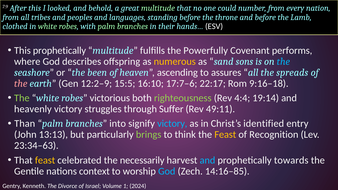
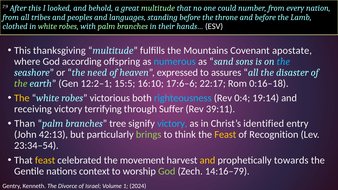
This prophetically: prophetically -> thanksgiving
Powerfully: Powerfully -> Mountains
performs: performs -> apostate
describes: describes -> according
numerous colour: yellow -> light blue
been: been -> need
ascending: ascending -> expressed
spreads: spreads -> disaster
the at (21, 84) colour: pink -> light green
12:2–9: 12:2–9 -> 12:2–1
17:7–6: 17:7–6 -> 17:6–6
9:16–18: 9:16–18 -> 0:16–18
The at (22, 98) colour: light green -> yellow
righteousness colour: light green -> light blue
4:4: 4:4 -> 0:4
heavenly: heavenly -> receiving
struggles: struggles -> terrifying
49:11: 49:11 -> 39:11
into: into -> tree
13:13: 13:13 -> 42:13
23:34–63: 23:34–63 -> 23:34–54
necessarily: necessarily -> movement
and at (207, 160) colour: light blue -> yellow
God at (167, 171) colour: light blue -> light green
14:16–85: 14:16–85 -> 14:16–79
